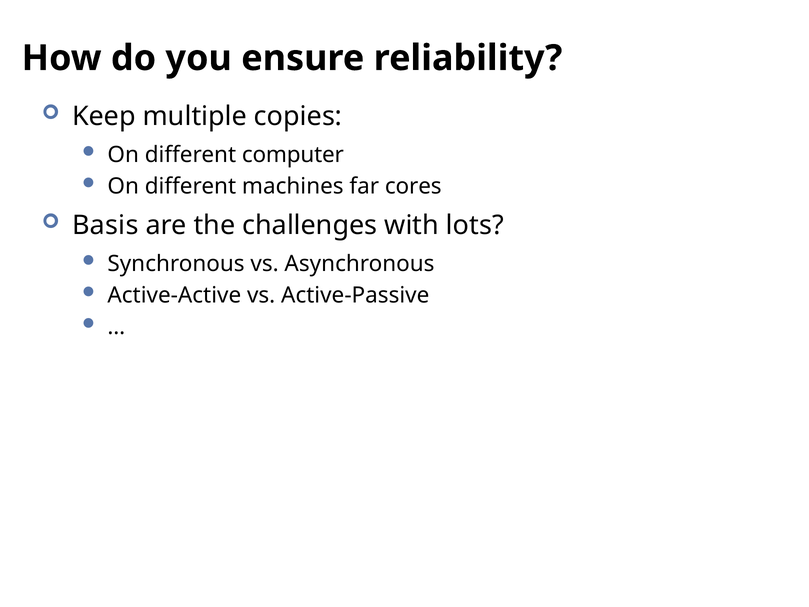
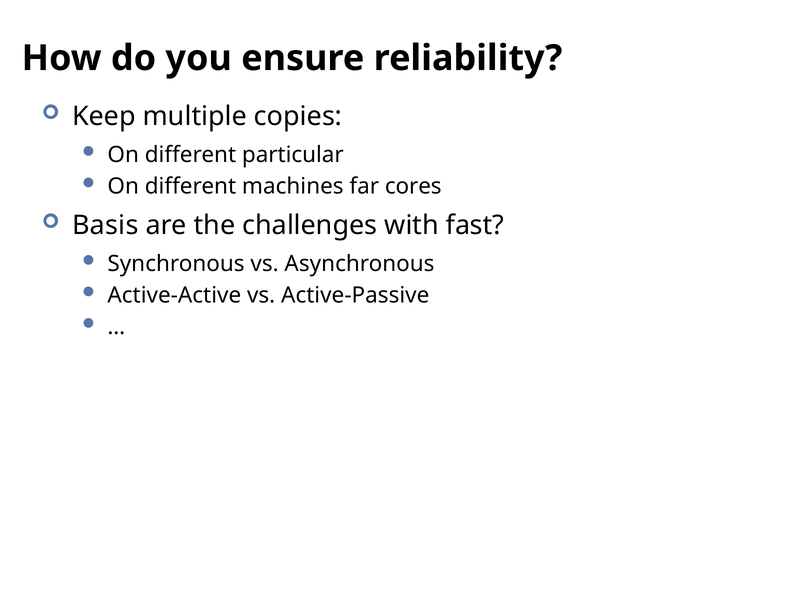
computer: computer -> particular
lots: lots -> fast
